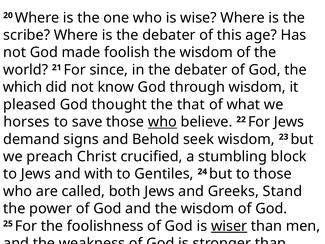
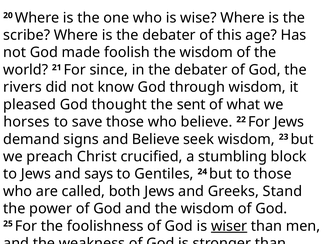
which: which -> rivers
that: that -> sent
who at (162, 122) underline: present -> none
and Behold: Behold -> Believe
with: with -> says
